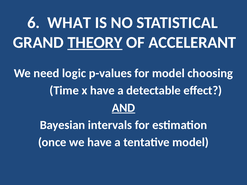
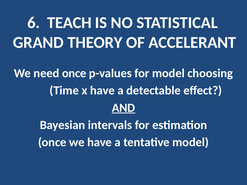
WHAT: WHAT -> TEACH
THEORY underline: present -> none
need logic: logic -> once
